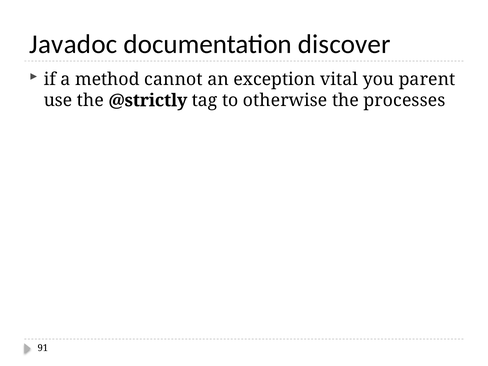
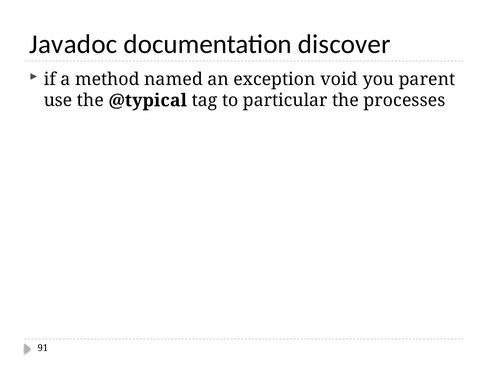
cannot: cannot -> named
vital: vital -> void
@strictly: @strictly -> @typical
otherwise: otherwise -> particular
